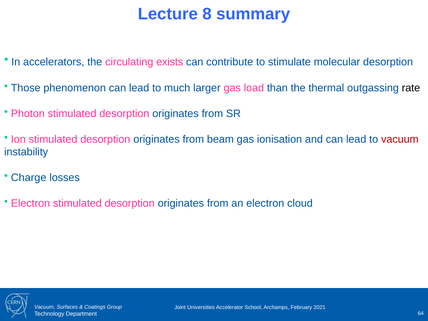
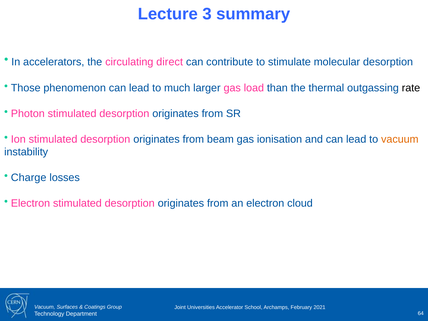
8: 8 -> 3
exists: exists -> direct
vacuum at (400, 139) colour: red -> orange
